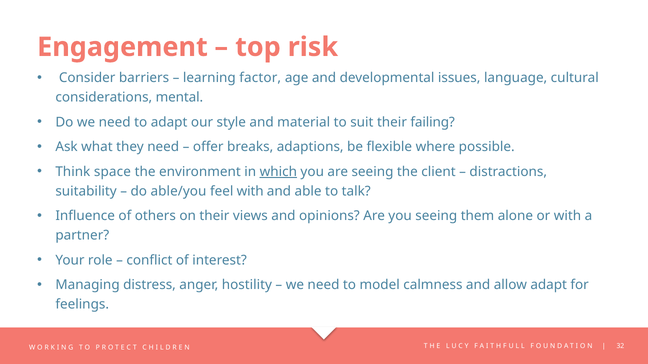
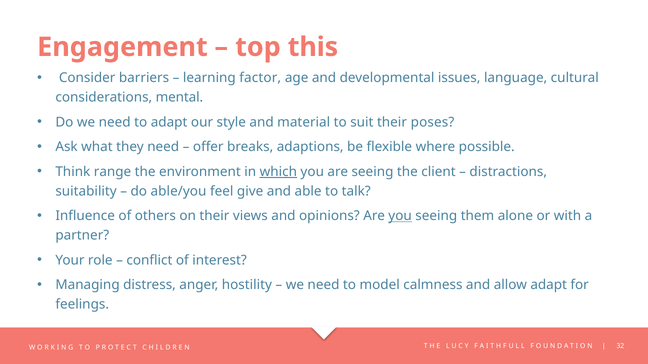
risk: risk -> this
failing: failing -> poses
space: space -> range
feel with: with -> give
you at (400, 216) underline: none -> present
